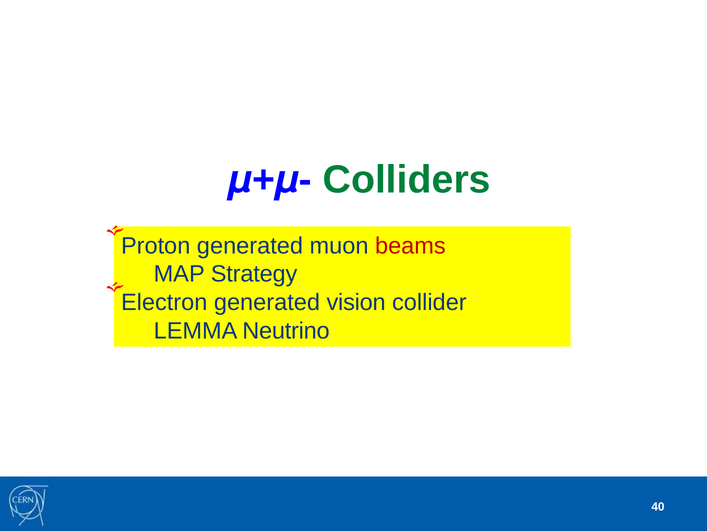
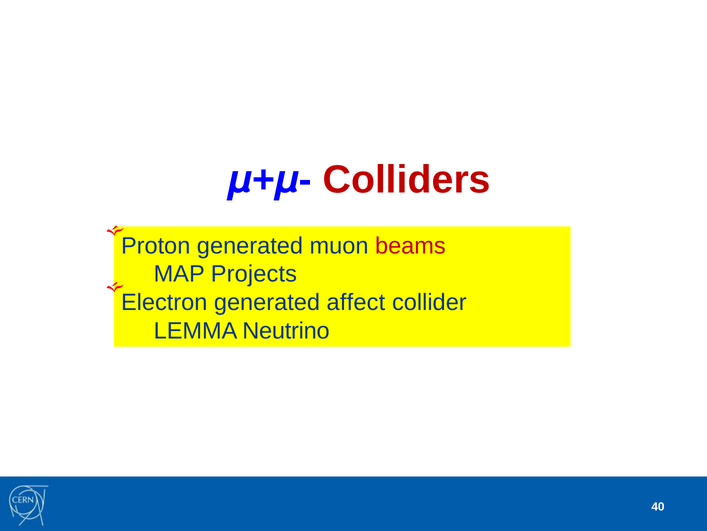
Colliders colour: green -> red
Strategy: Strategy -> Projects
vision: vision -> affect
